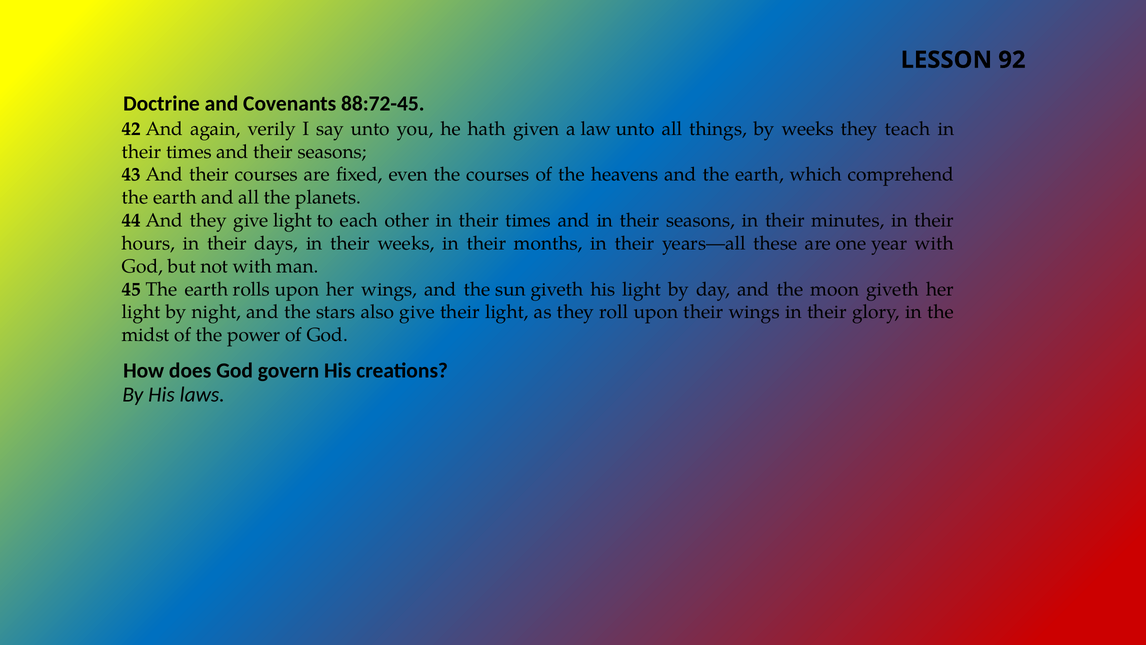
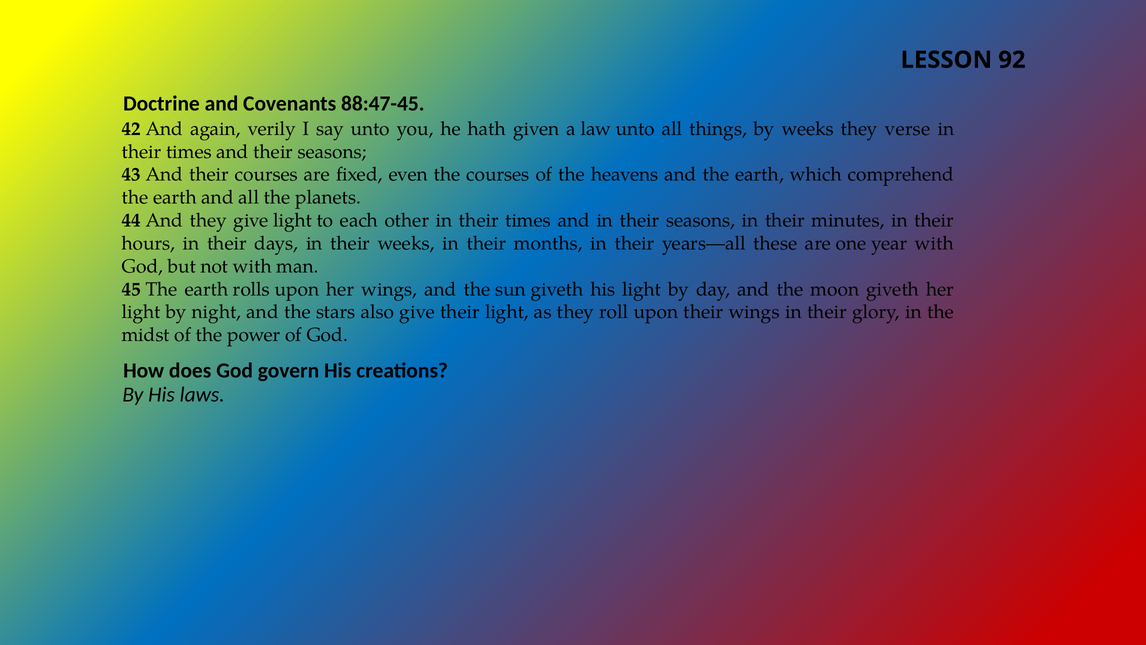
88:72-45: 88:72-45 -> 88:47-45
teach: teach -> verse
